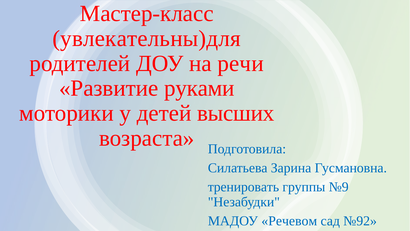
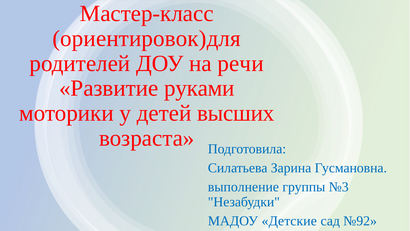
увлекательны)для: увлекательны)для -> ориентировок)для
тренировать: тренировать -> выполнение
№9: №9 -> №3
Речевом: Речевом -> Детские
